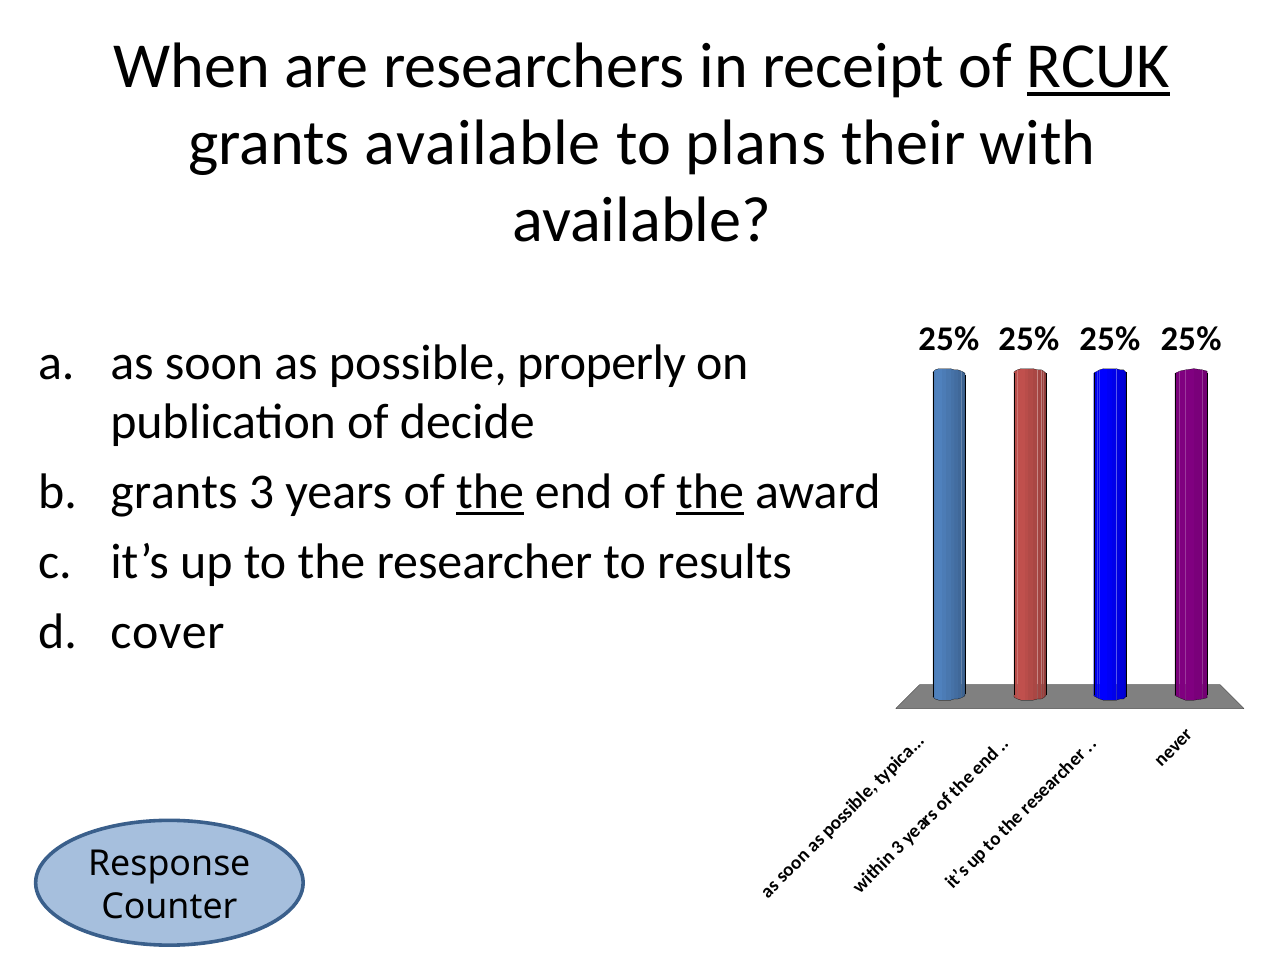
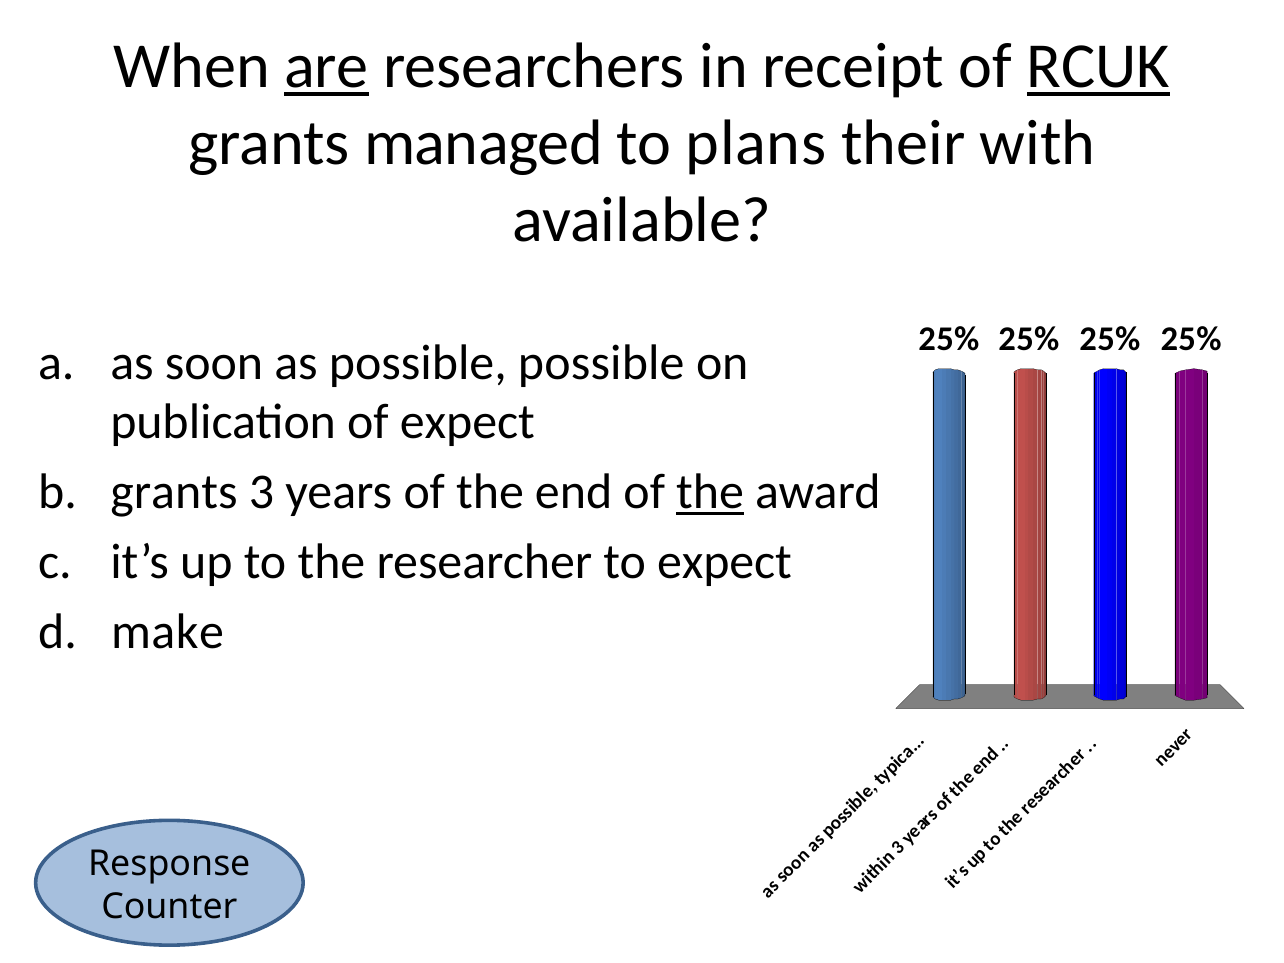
are underline: none -> present
grants available: available -> managed
possible properly: properly -> possible
of decide: decide -> expect
the at (490, 492) underline: present -> none
to results: results -> expect
cover: cover -> make
